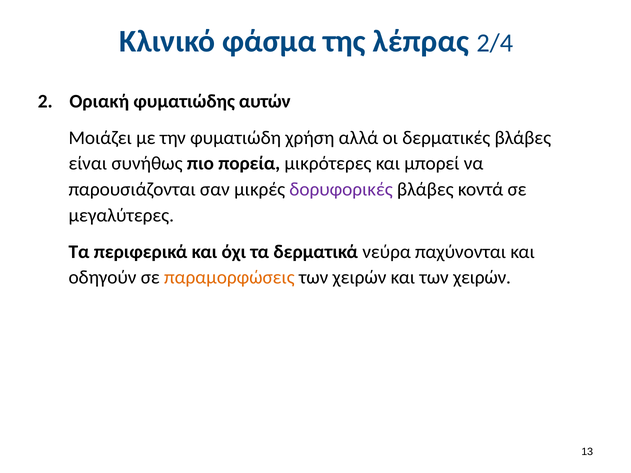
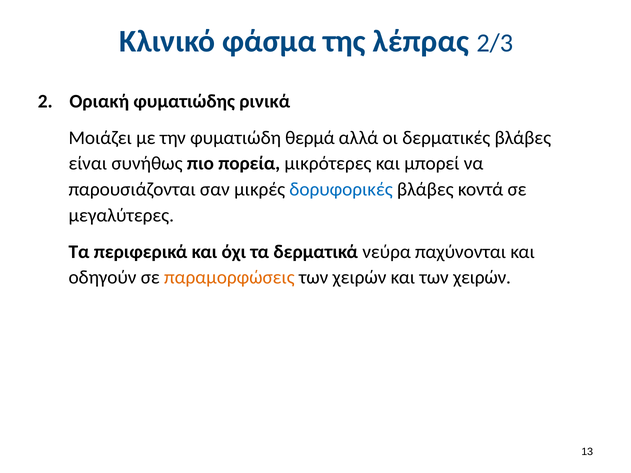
2/4: 2/4 -> 2/3
αυτών: αυτών -> ρινικά
χρήση: χρήση -> θερμά
δορυφορικές colour: purple -> blue
